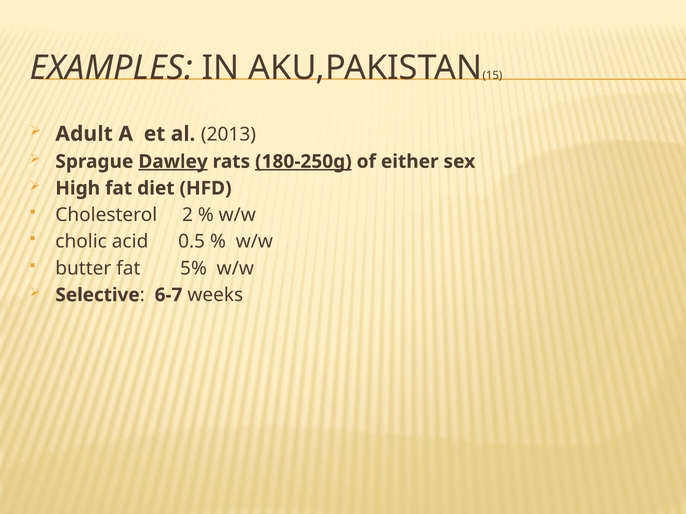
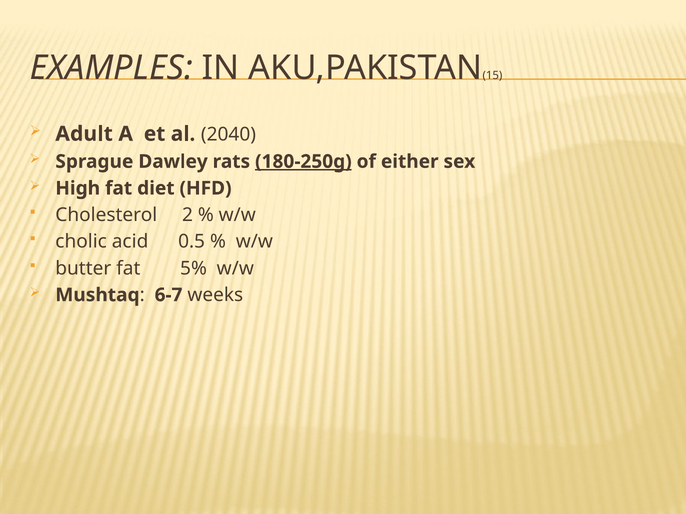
2013: 2013 -> 2040
Dawley underline: present -> none
Selective: Selective -> Mushtaq
